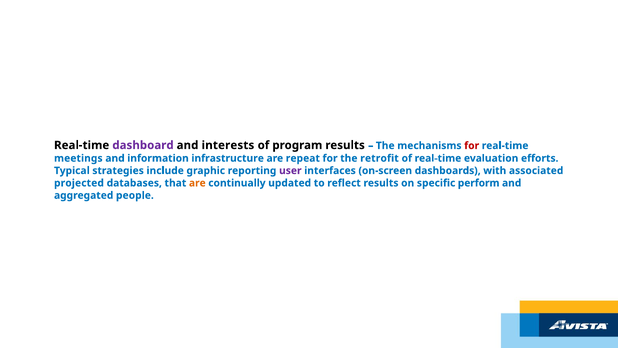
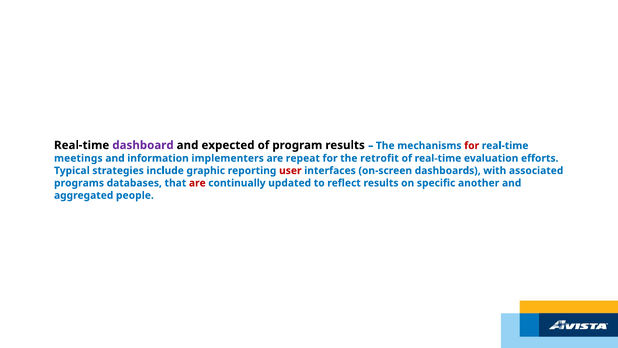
interests: interests -> expected
infrastructure: infrastructure -> implementers
user colour: purple -> red
projected: projected -> programs
are at (197, 183) colour: orange -> red
perform: perform -> another
